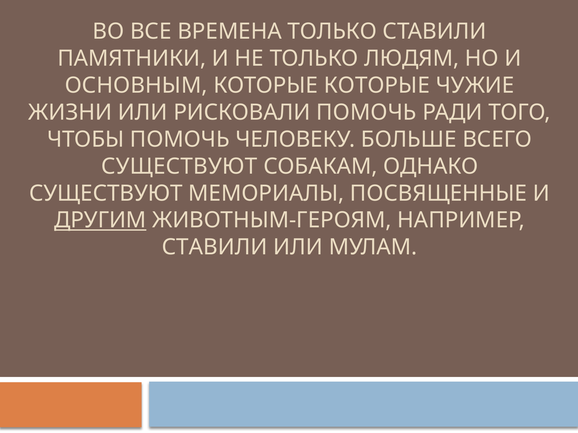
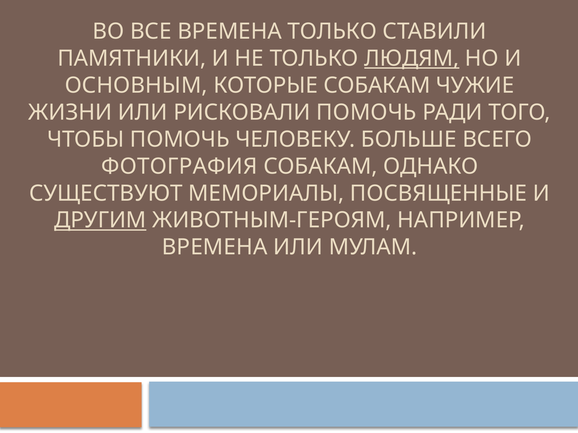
ЛЮДЯМ underline: none -> present
КОТОРЫЕ КОТОРЫЕ: КОТОРЫЕ -> СОБАКАМ
СУЩЕСТВУЮТ at (179, 167): СУЩЕСТВУЮТ -> ФОТОГРАФИЯ
СТАВИЛИ at (215, 247): СТАВИЛИ -> ВРЕМЕНА
